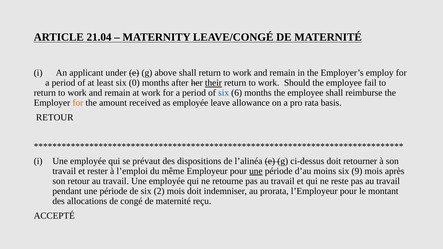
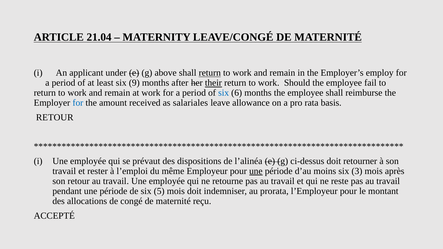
return at (210, 73) underline: none -> present
0: 0 -> 9
for at (78, 103) colour: orange -> blue
as employée: employée -> salariales
9: 9 -> 3
2: 2 -> 5
